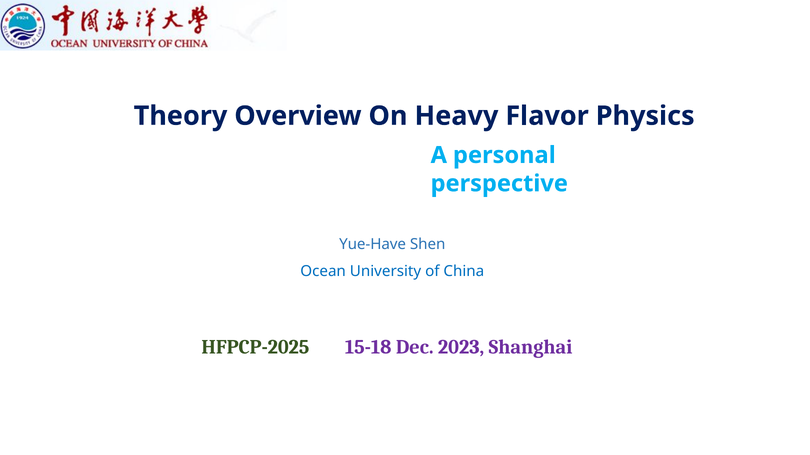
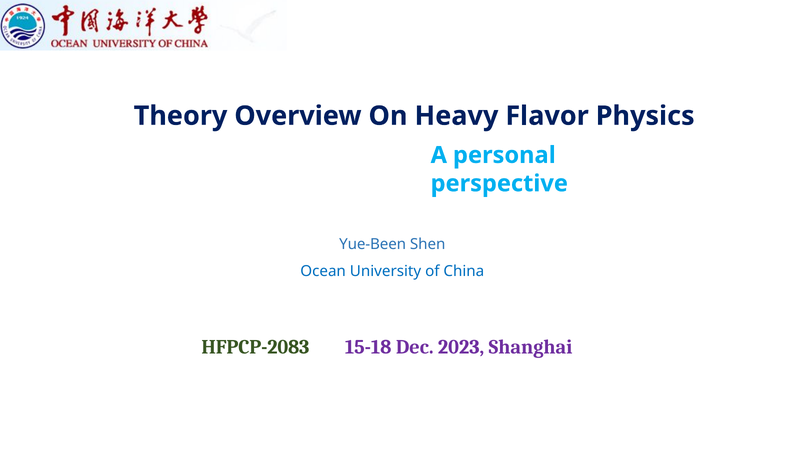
Yue-Have: Yue-Have -> Yue-Been
HFPCP-2025: HFPCP-2025 -> HFPCP-2083
